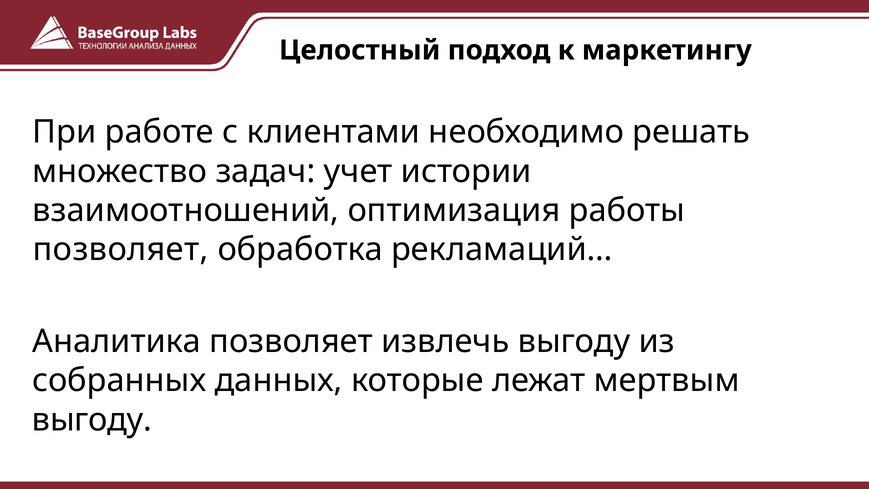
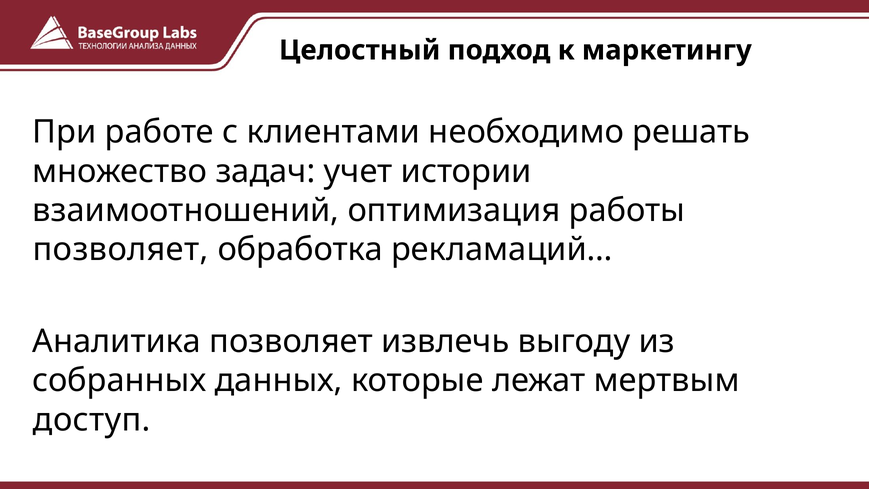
выгоду at (92, 420): выгоду -> доступ
